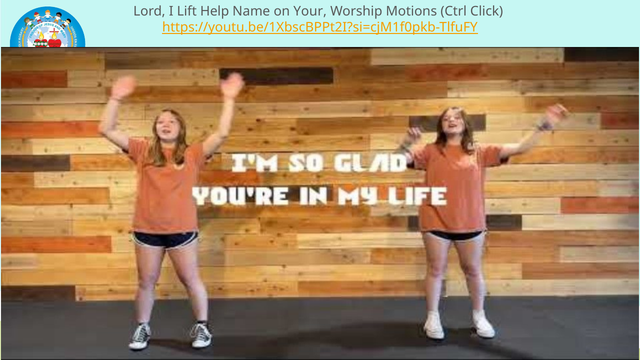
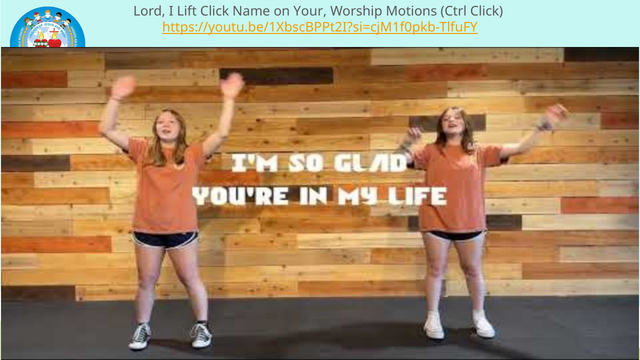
Lift Help: Help -> Click
